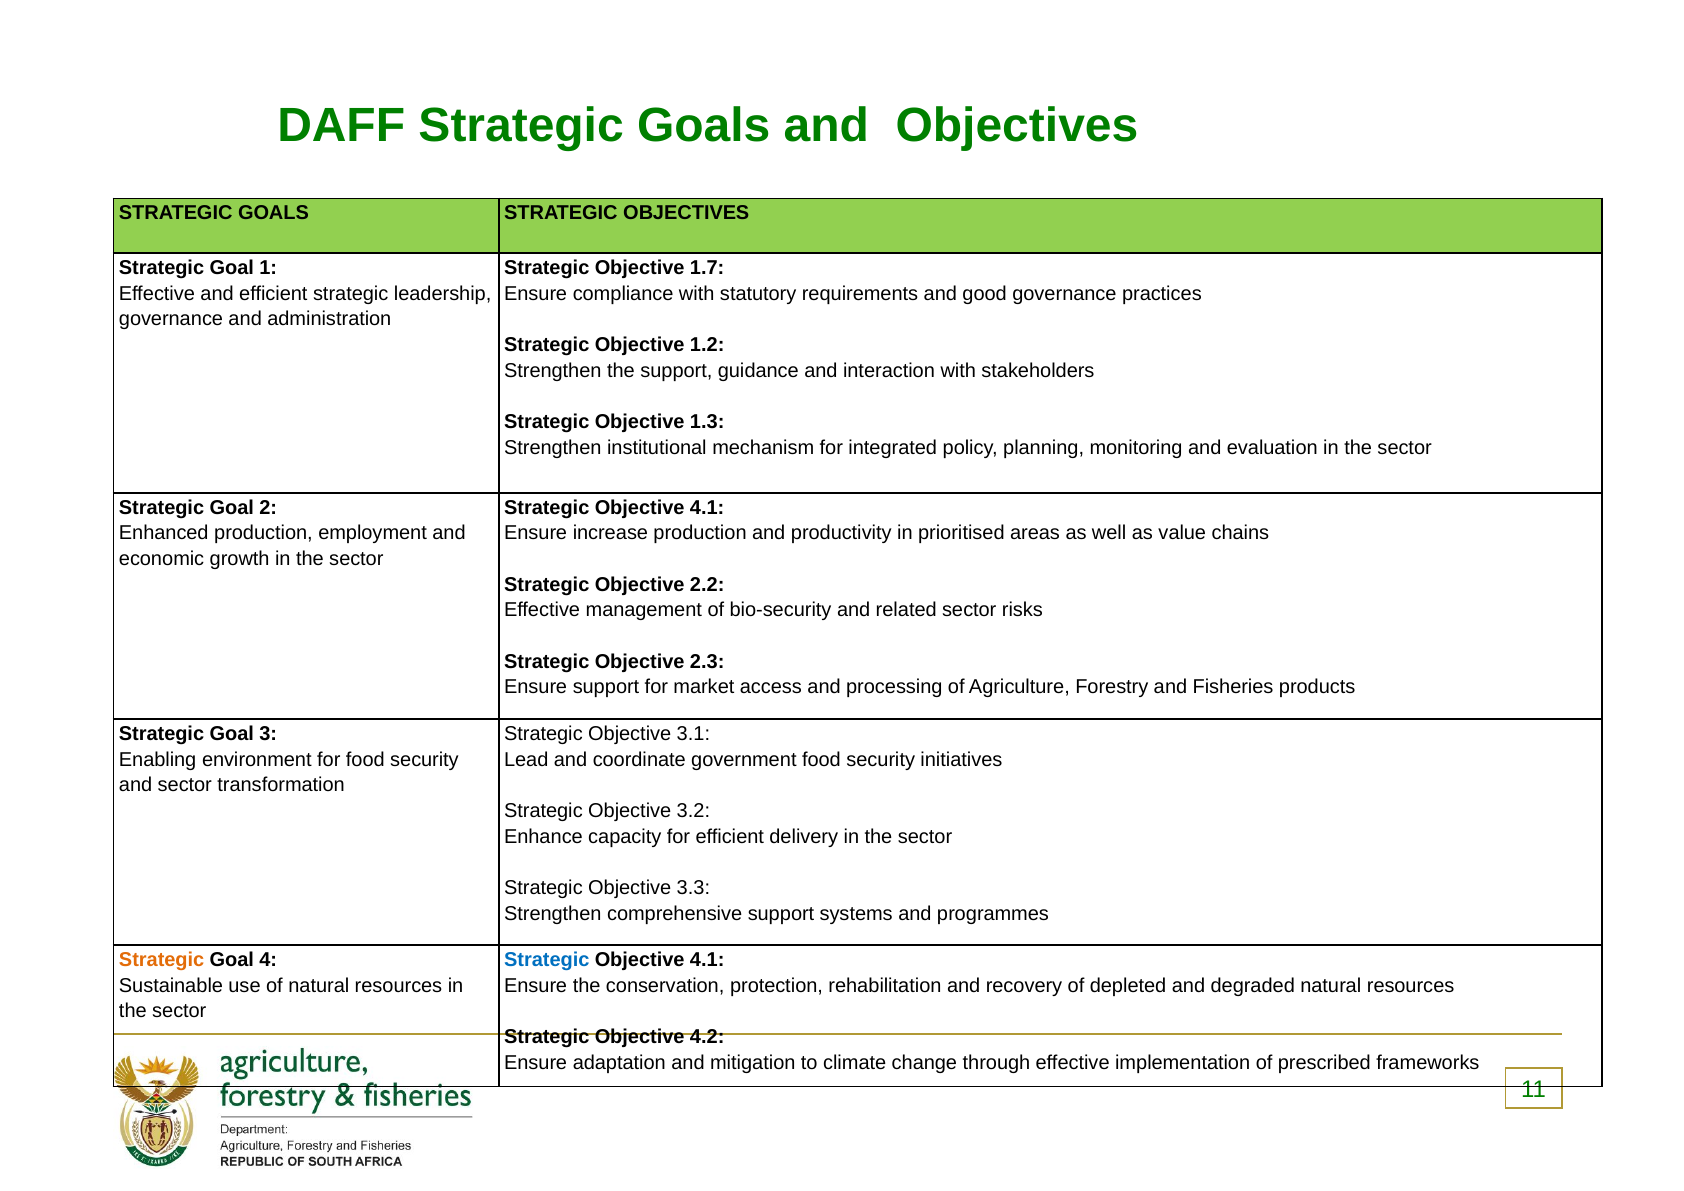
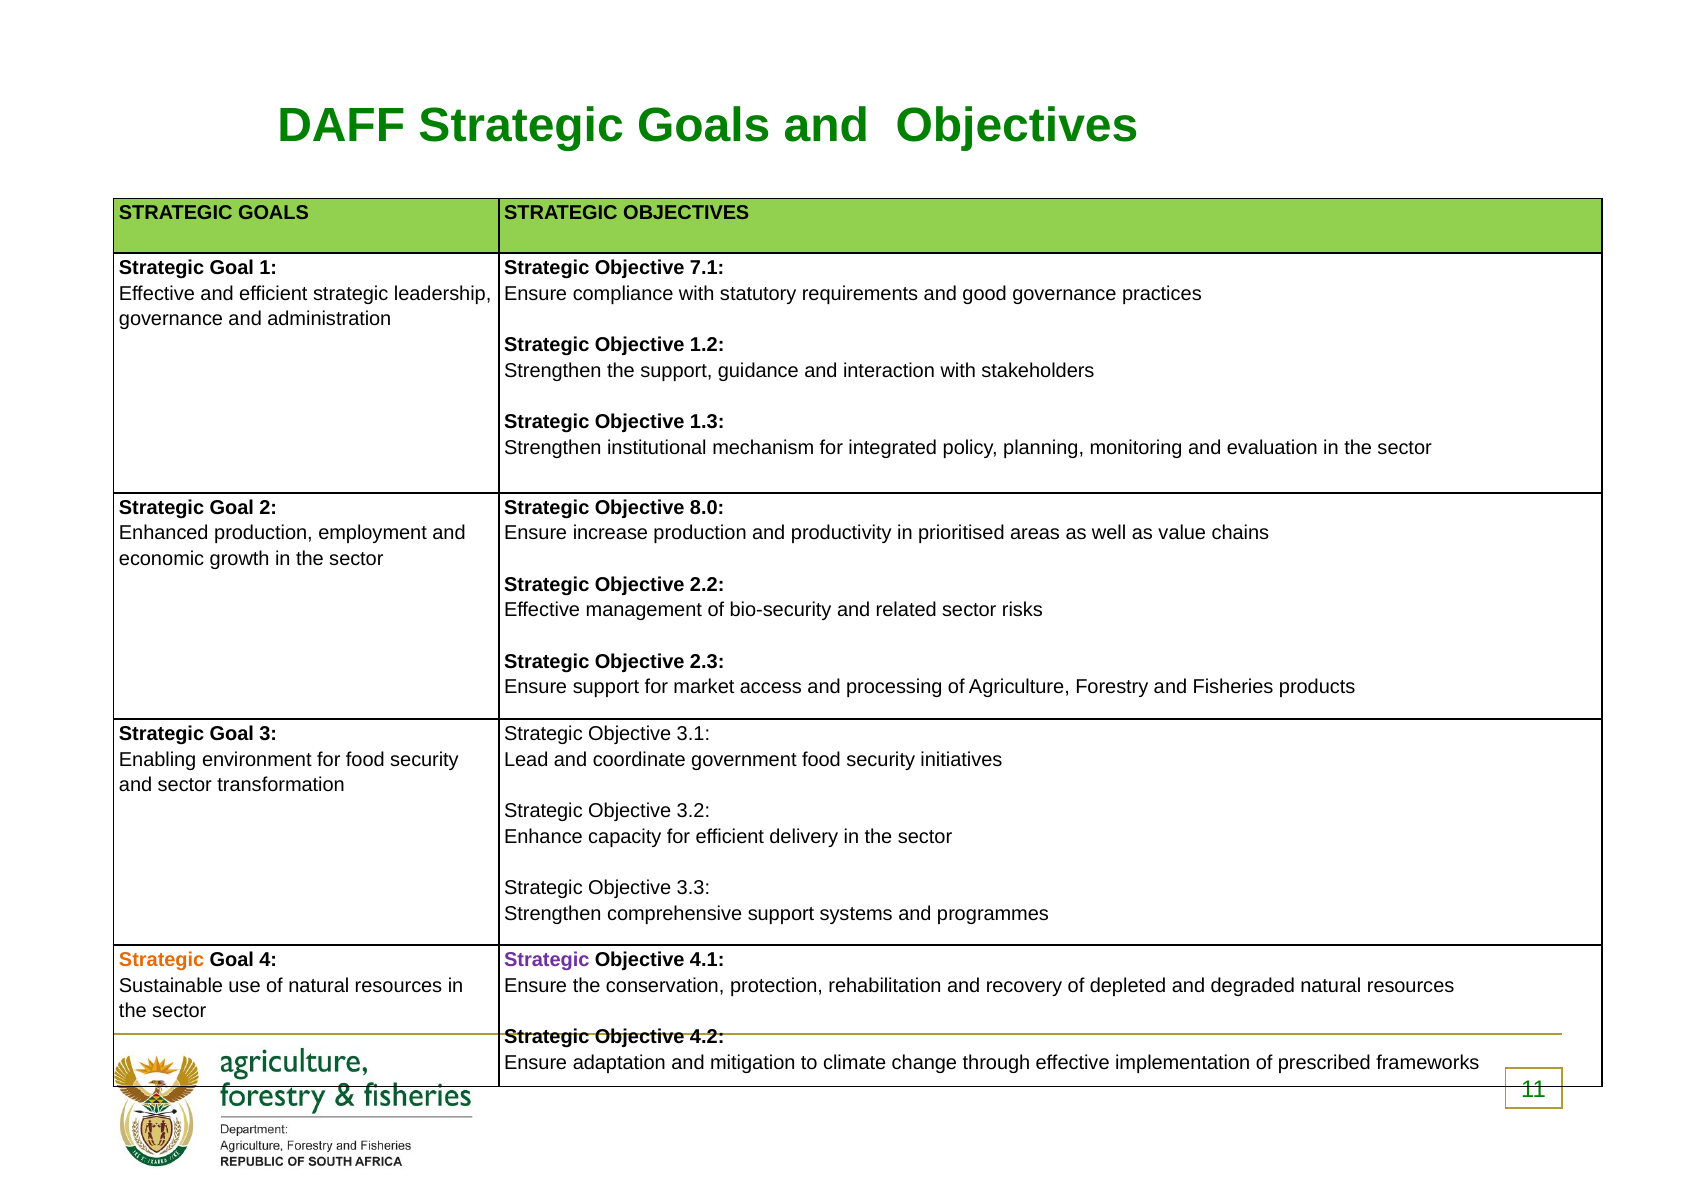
1.7: 1.7 -> 7.1
4.1 at (707, 507): 4.1 -> 8.0
Strategic at (547, 960) colour: blue -> purple
